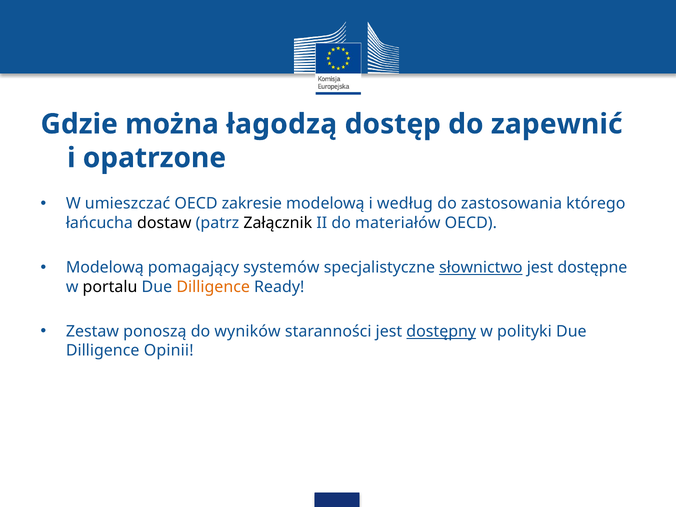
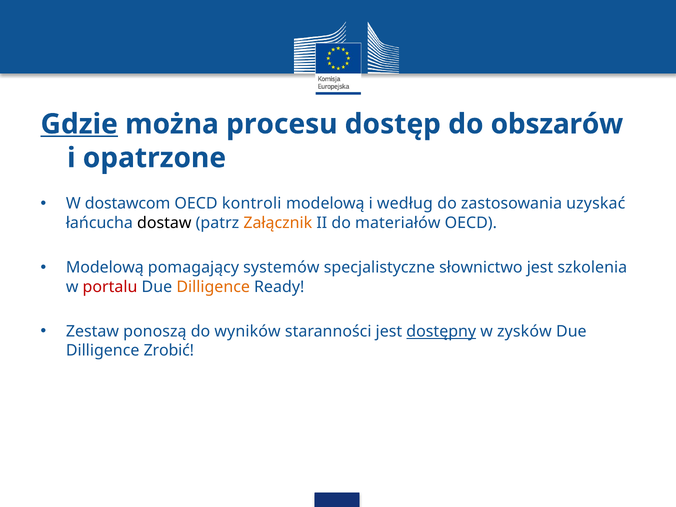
Gdzie underline: none -> present
łagodzą: łagodzą -> procesu
zapewnić: zapewnić -> obszarów
umieszczać: umieszczać -> dostawcom
zakresie: zakresie -> kontroli
którego: którego -> uzyskać
Załącznik colour: black -> orange
słownictwo underline: present -> none
dostępne: dostępne -> szkolenia
portalu colour: black -> red
polityki: polityki -> zysków
Opinii: Opinii -> Zrobić
